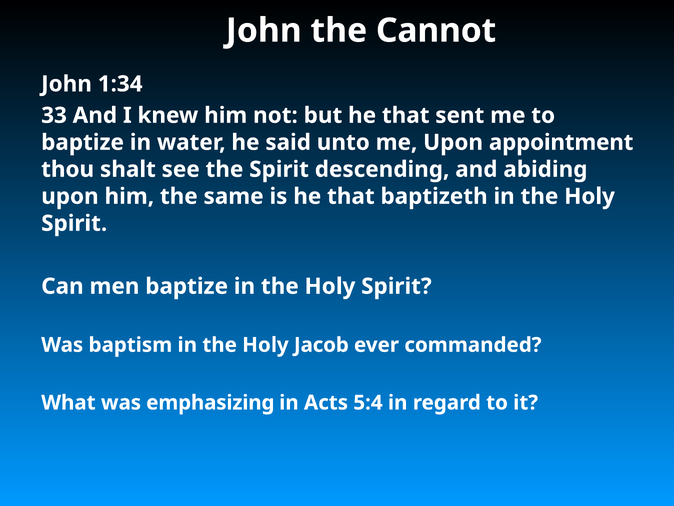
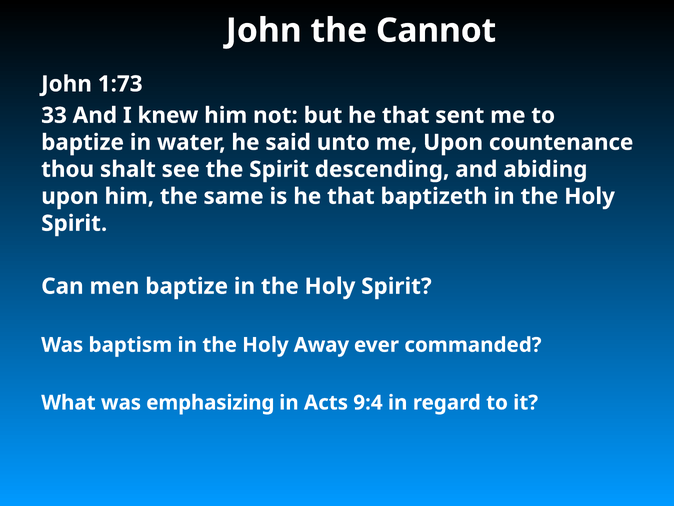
1:34: 1:34 -> 1:73
appointment: appointment -> countenance
Jacob: Jacob -> Away
5:4: 5:4 -> 9:4
